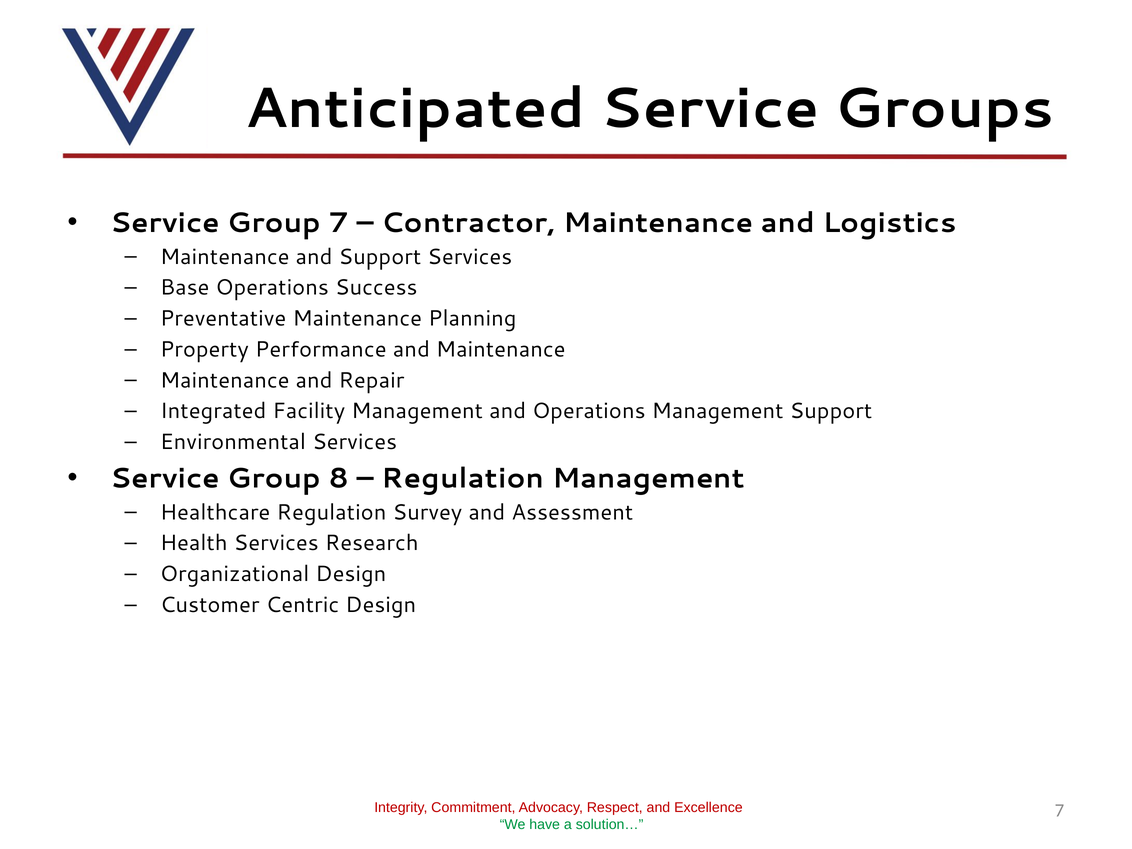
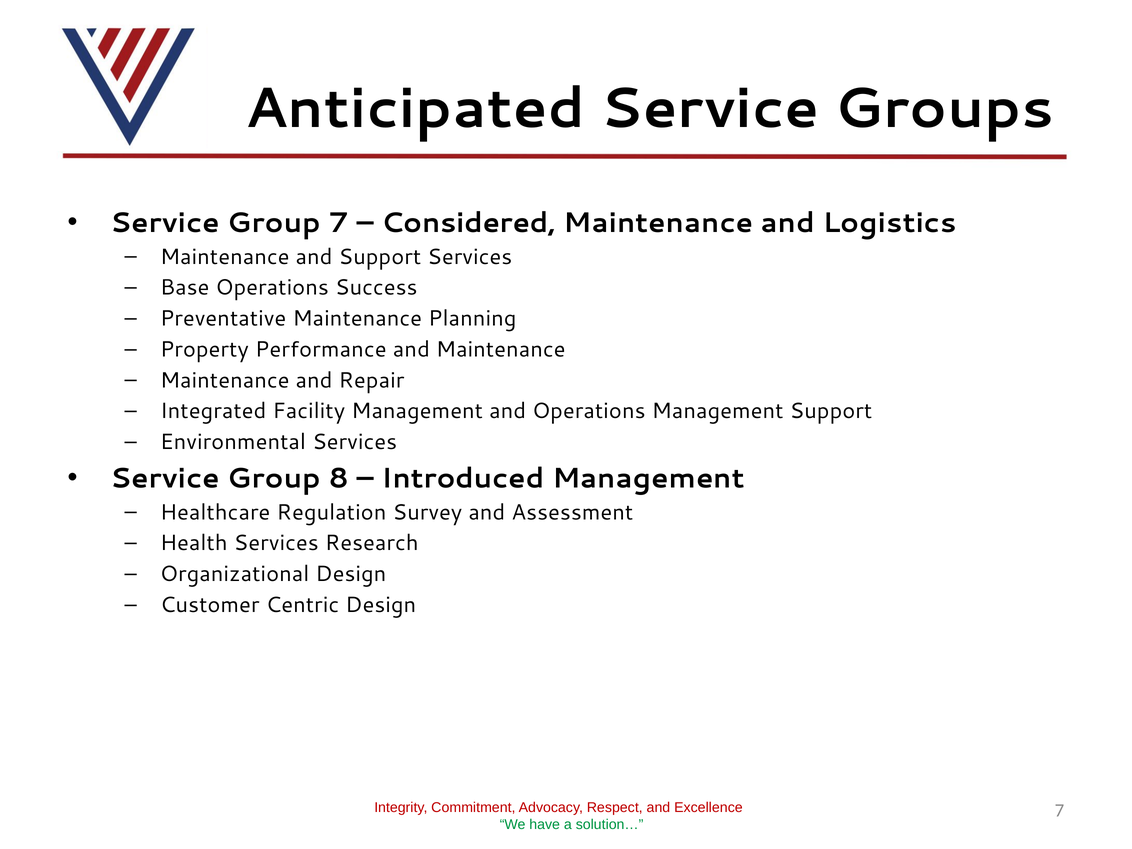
Contractor: Contractor -> Considered
Regulation at (463, 478): Regulation -> Introduced
